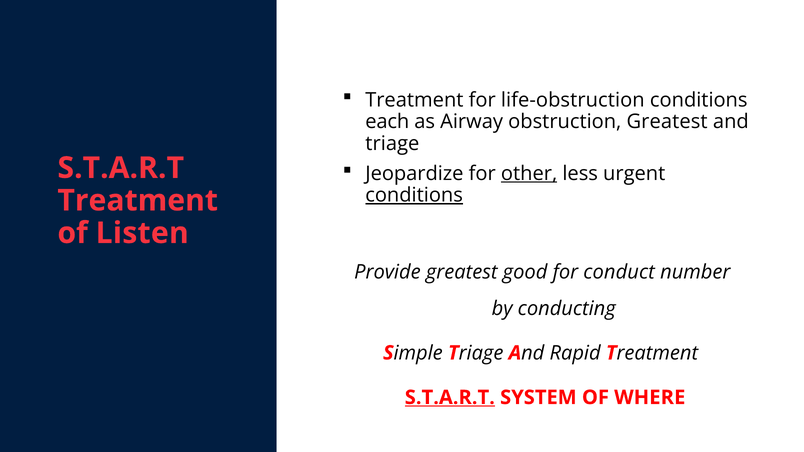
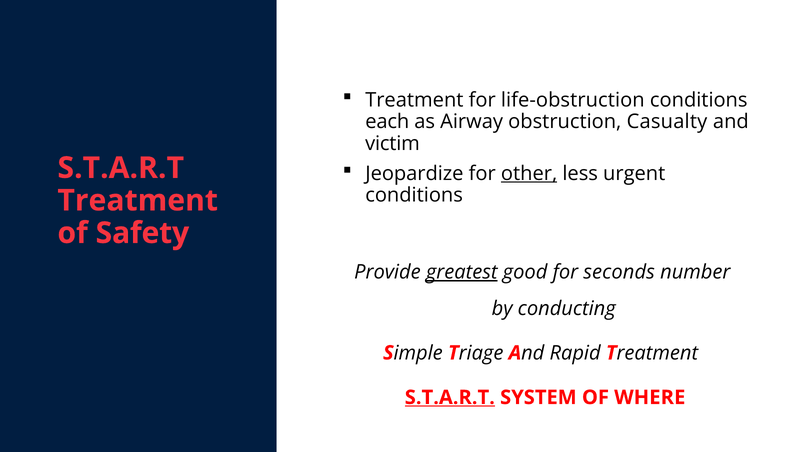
obstruction Greatest: Greatest -> Casualty
triage at (392, 143): triage -> victim
conditions at (414, 195) underline: present -> none
Listen: Listen -> Safety
greatest at (462, 272) underline: none -> present
conduct: conduct -> seconds
